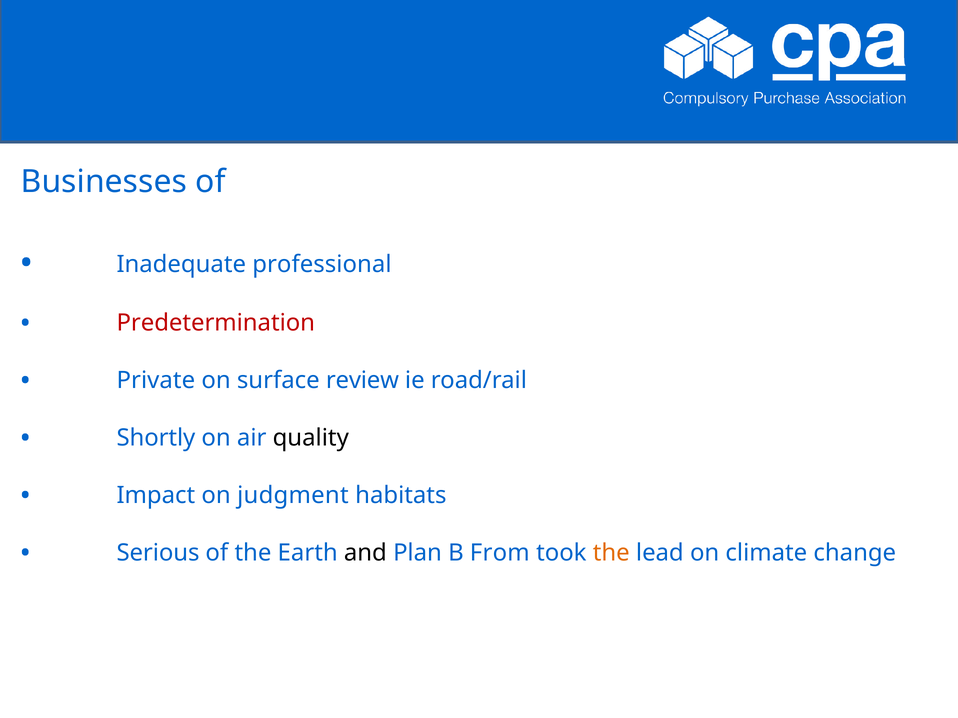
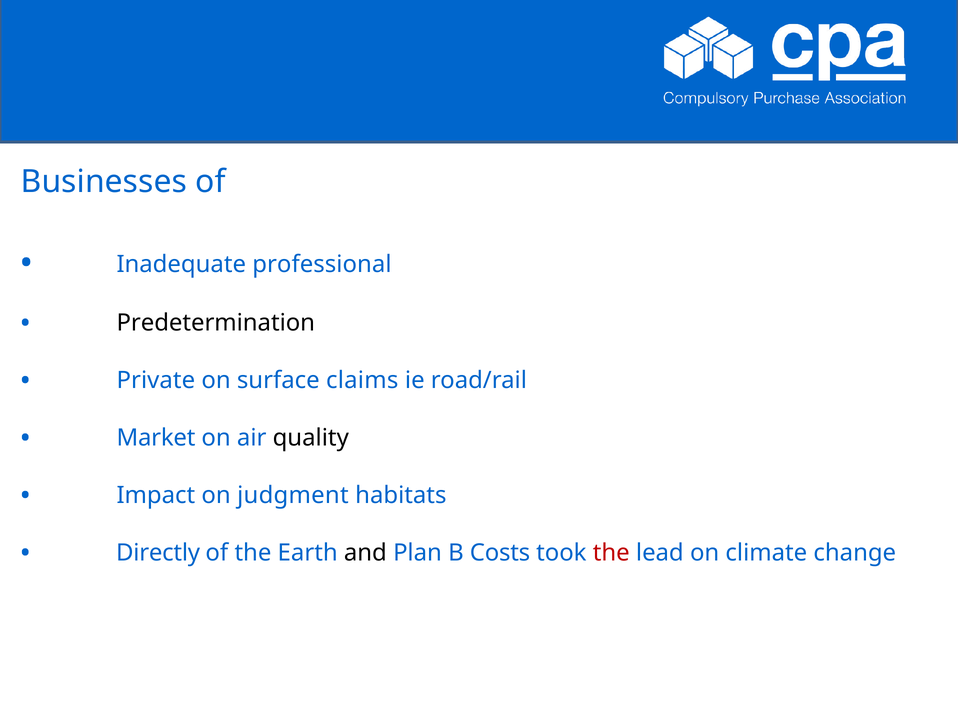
Predetermination colour: red -> black
review: review -> claims
Shortly: Shortly -> Market
Serious: Serious -> Directly
From: From -> Costs
the at (611, 553) colour: orange -> red
